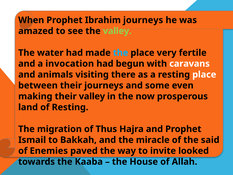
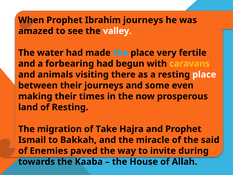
valley at (117, 31) colour: light green -> white
invocation: invocation -> forbearing
caravans colour: white -> yellow
their valley: valley -> times
Thus: Thus -> Take
looked: looked -> during
